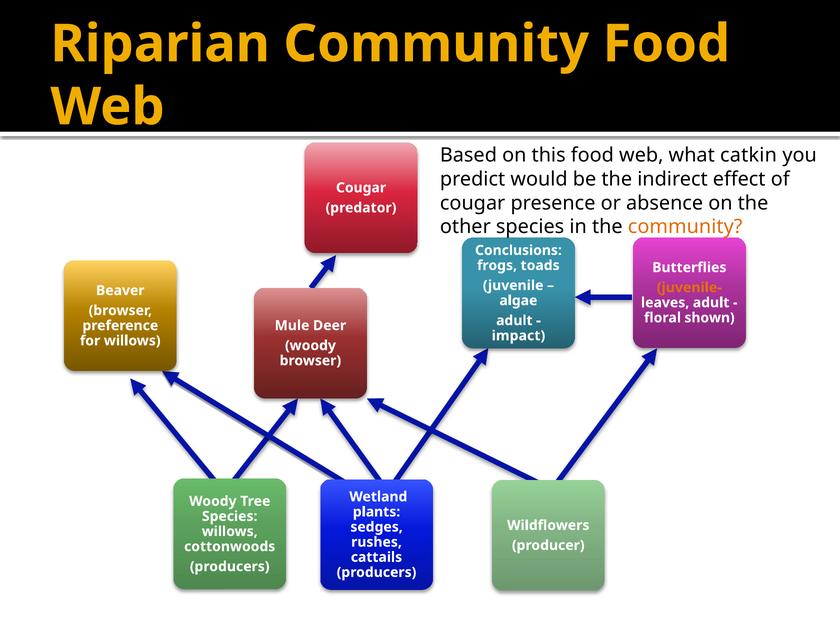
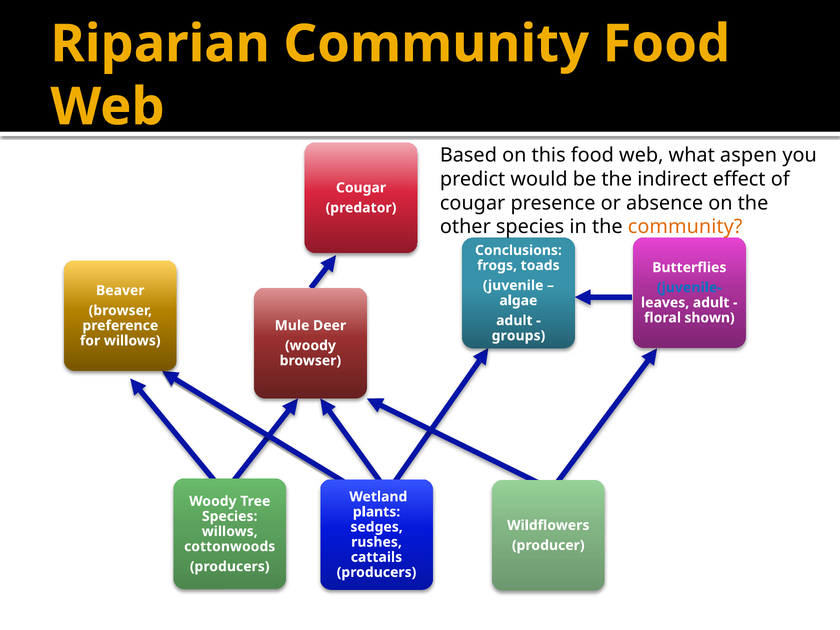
catkin: catkin -> aspen
juvenile- colour: orange -> blue
impact: impact -> groups
